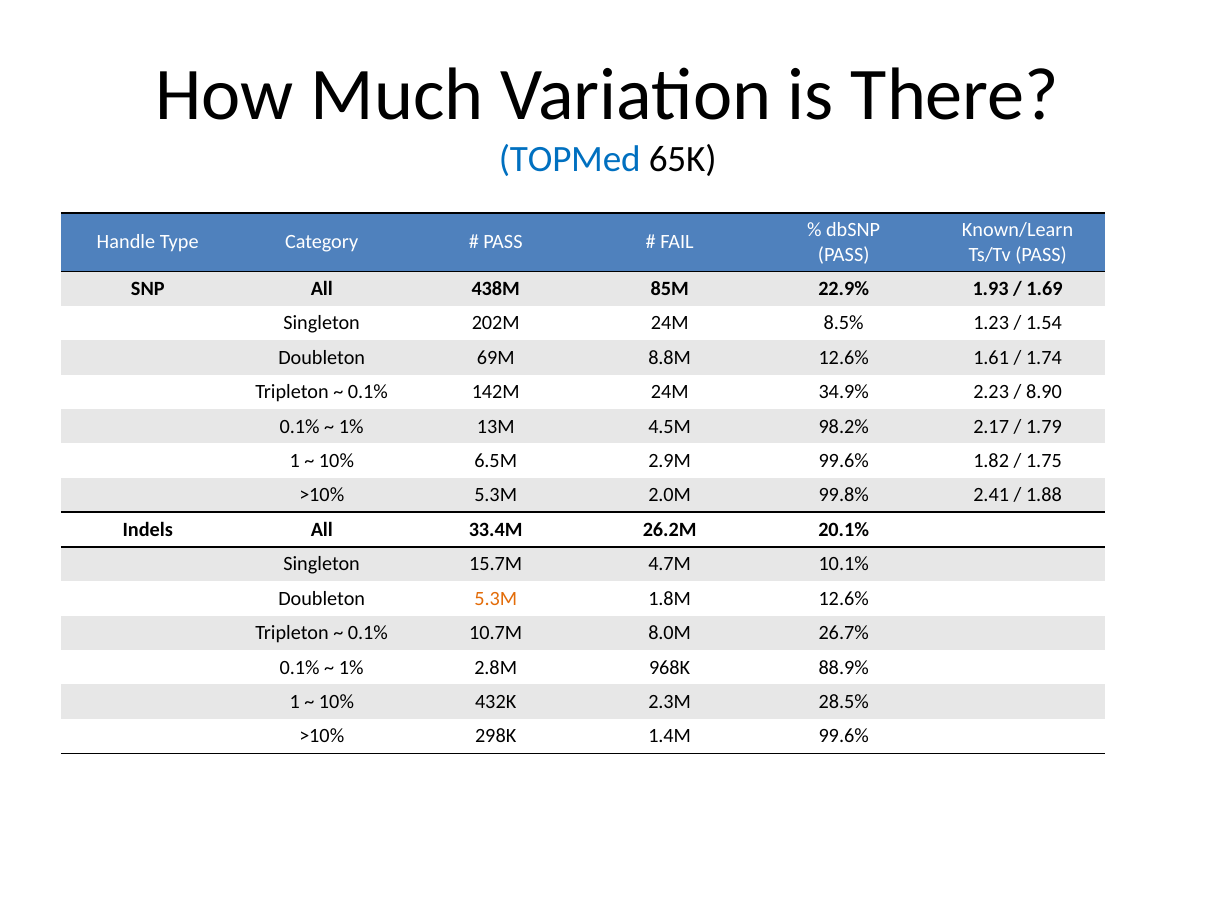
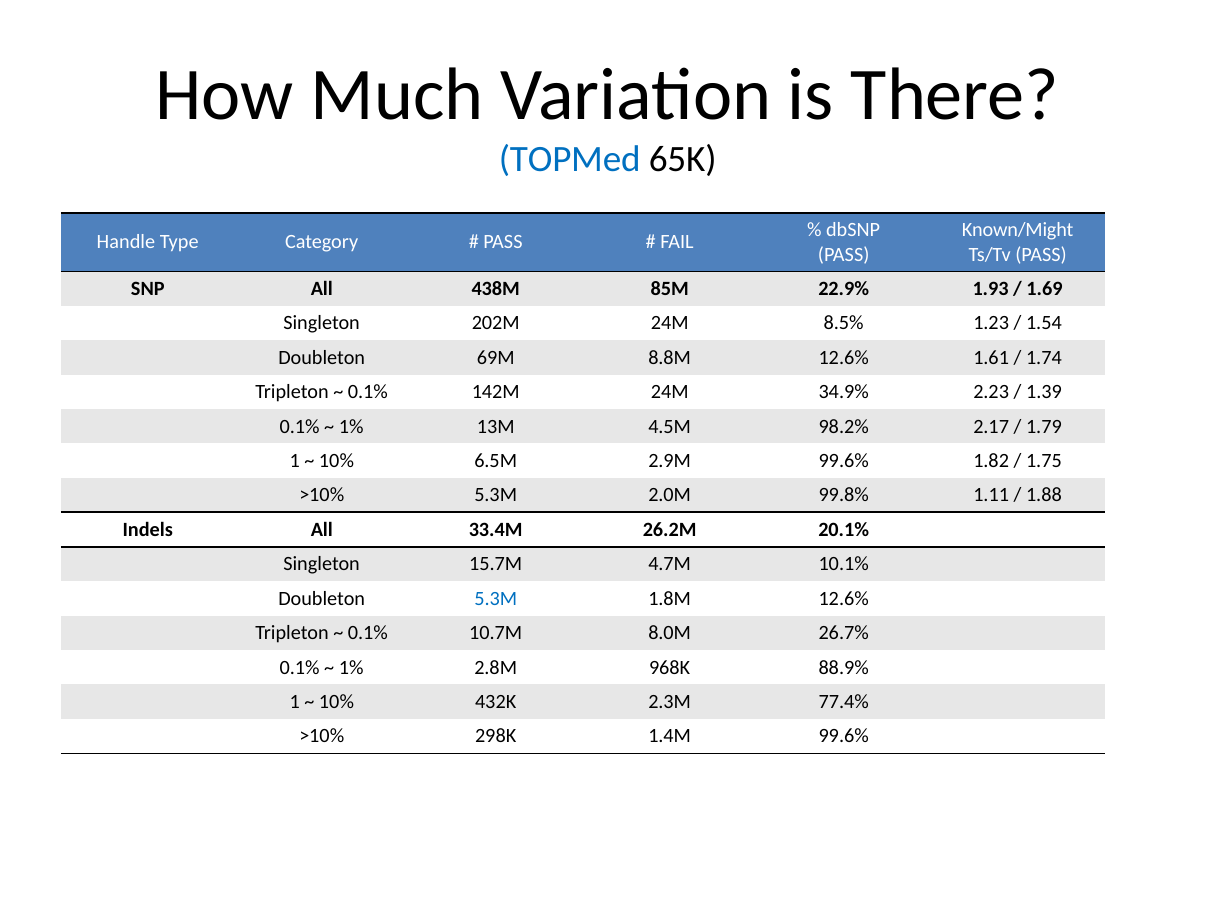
Known/Learn: Known/Learn -> Known/Might
8.90: 8.90 -> 1.39
2.41: 2.41 -> 1.11
5.3M at (496, 599) colour: orange -> blue
28.5%: 28.5% -> 77.4%
